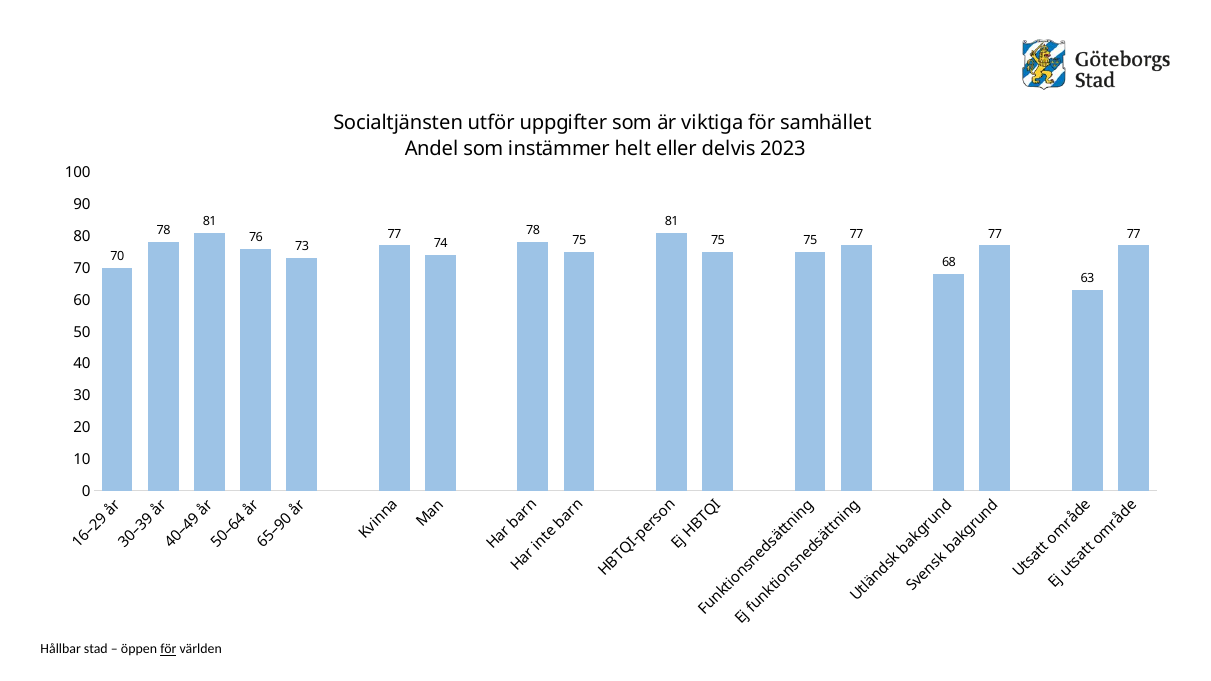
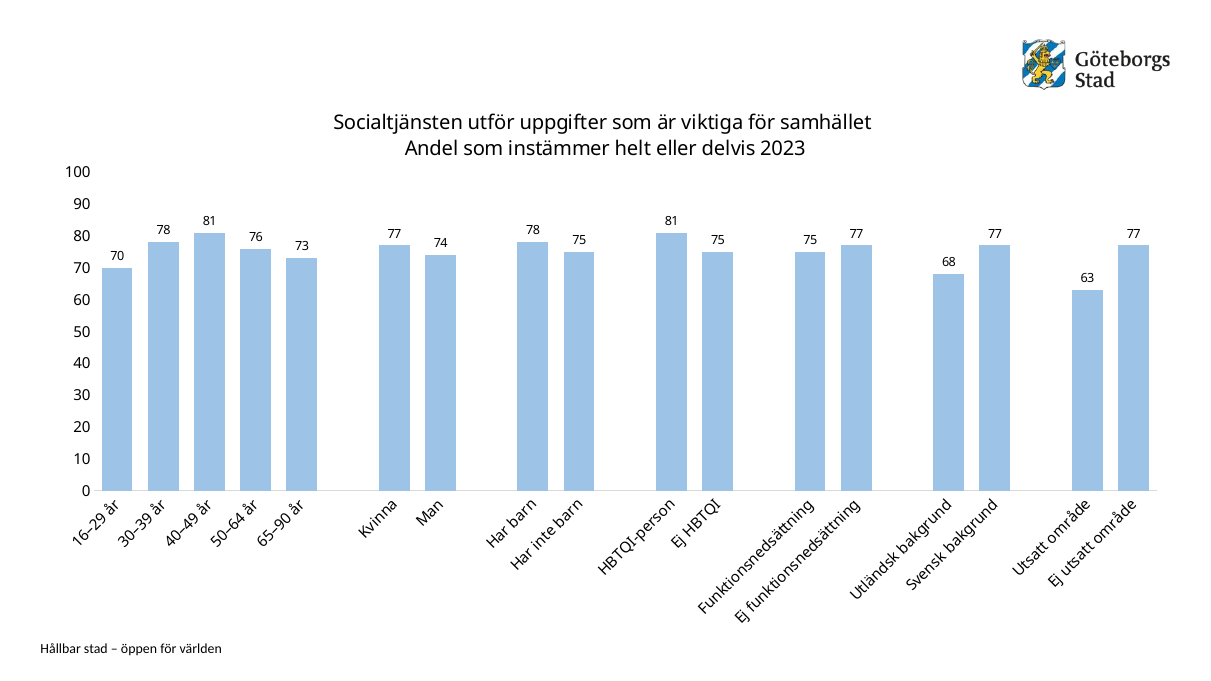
för at (168, 649) underline: present -> none
